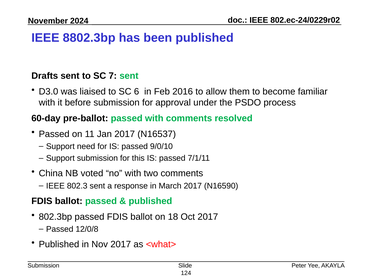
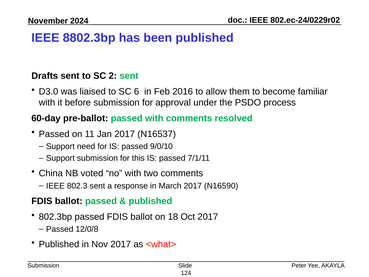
7: 7 -> 2
